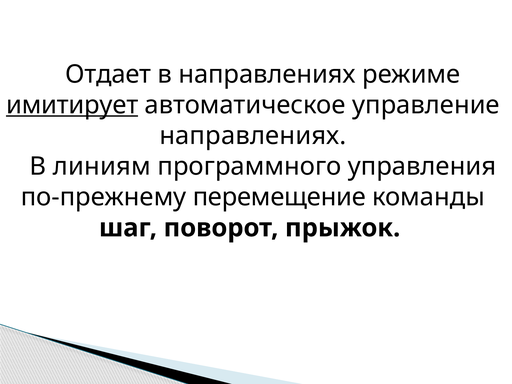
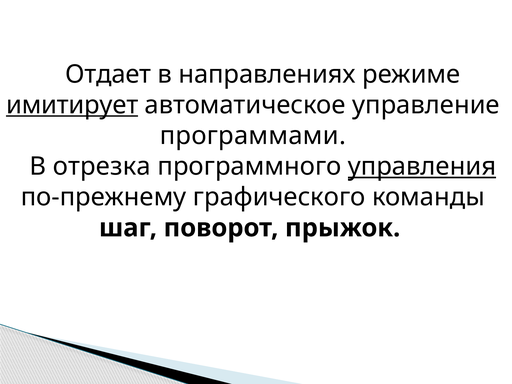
направлениях at (253, 136): направлениях -> программами
линиям: линиям -> отрезка
управления underline: none -> present
перемещение: перемещение -> графического
